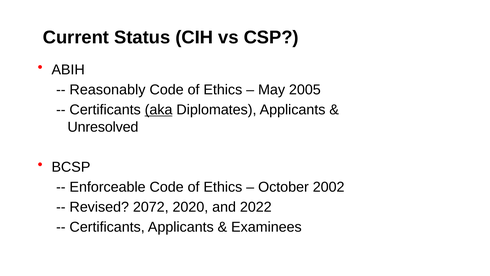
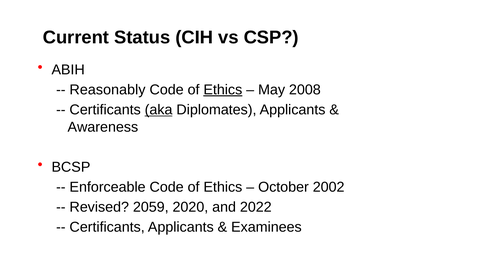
Ethics at (223, 90) underline: none -> present
2005: 2005 -> 2008
Unresolved: Unresolved -> Awareness
2072: 2072 -> 2059
